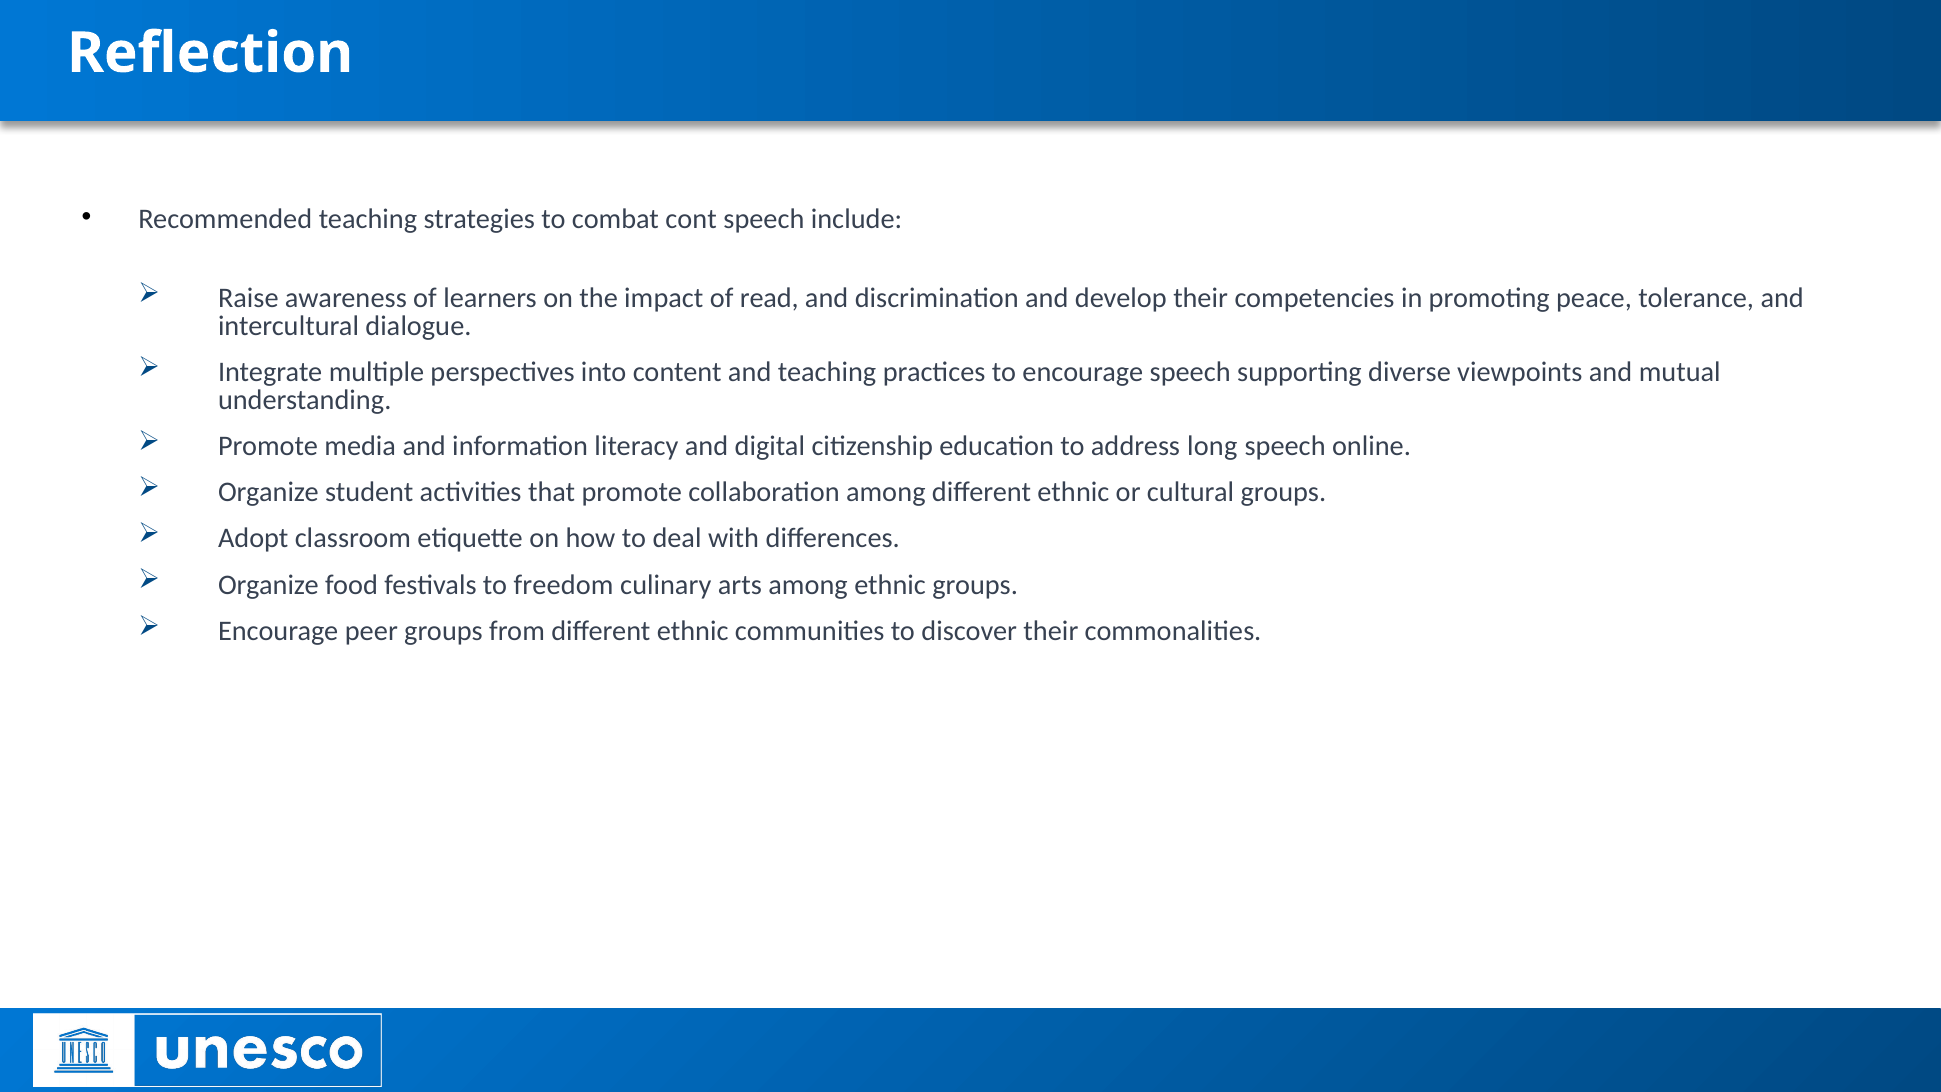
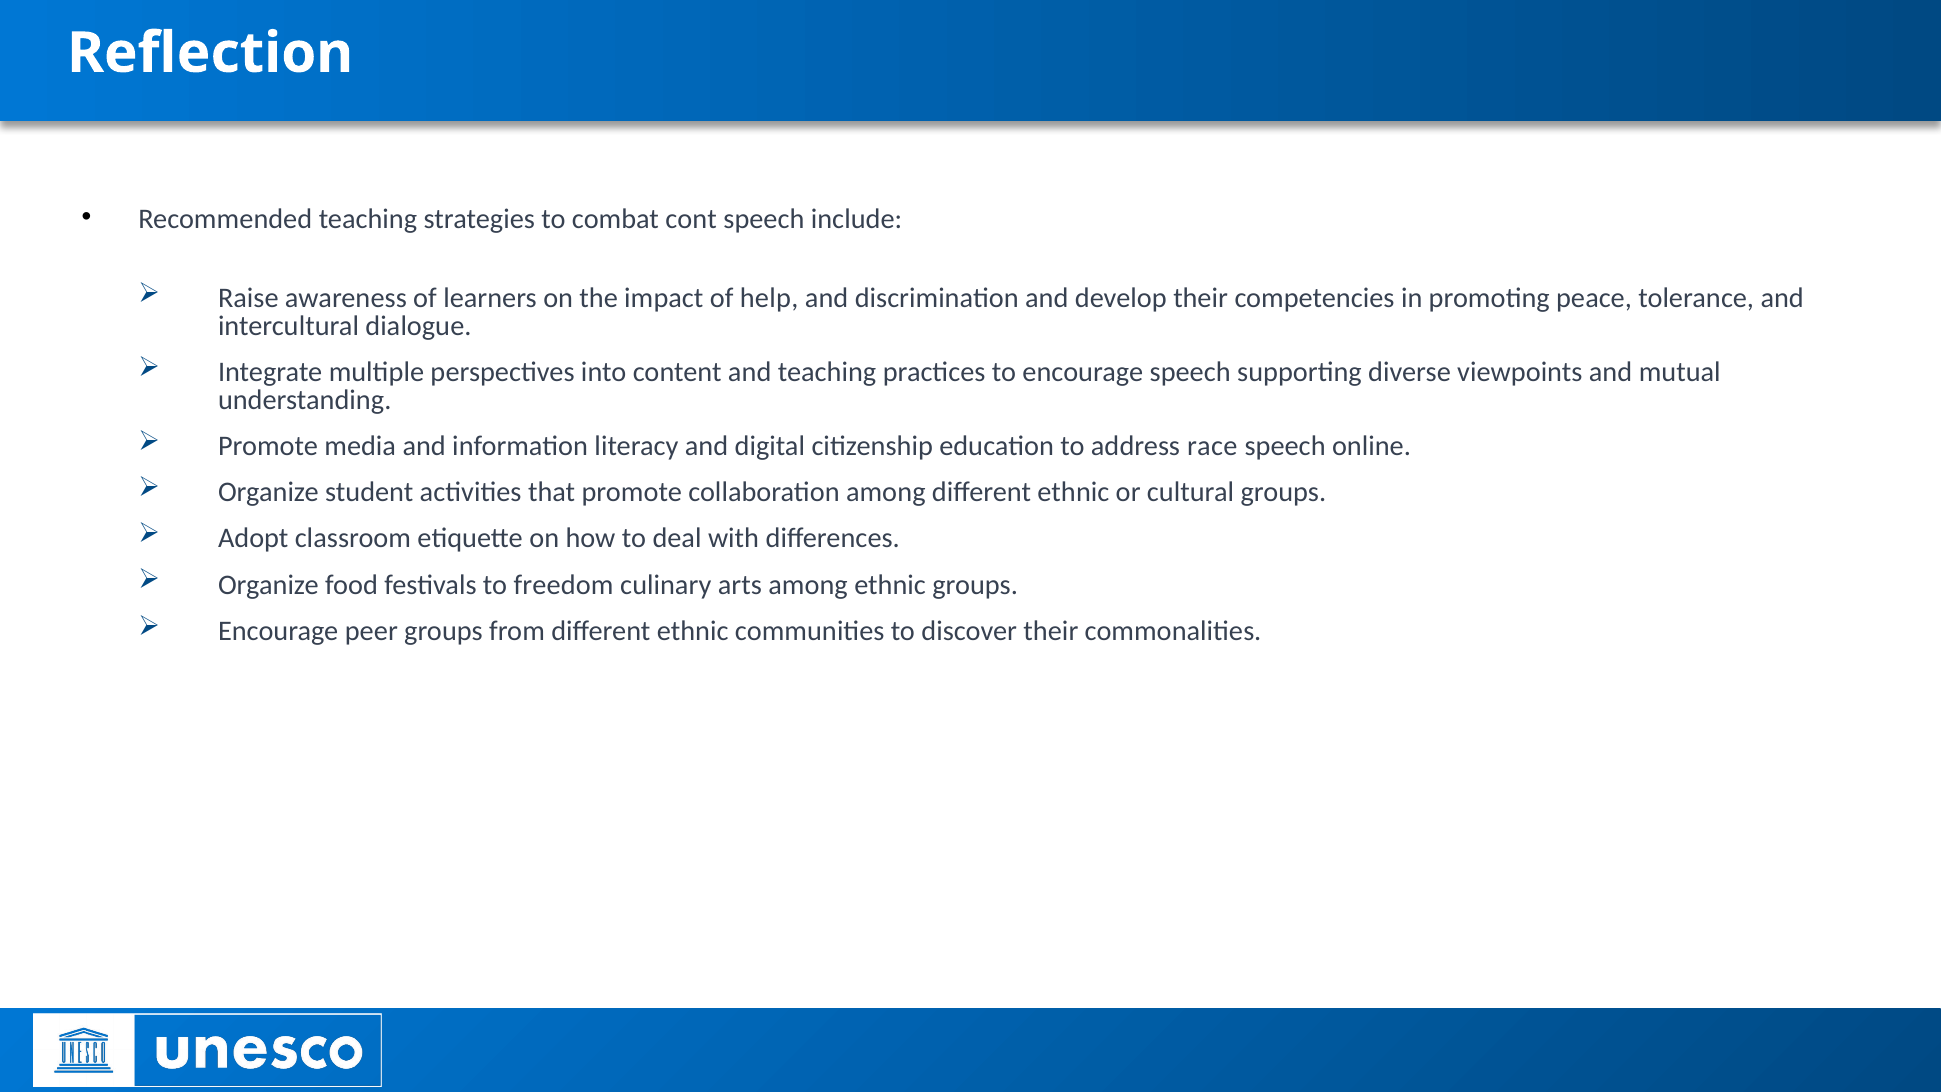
read: read -> help
long: long -> race
